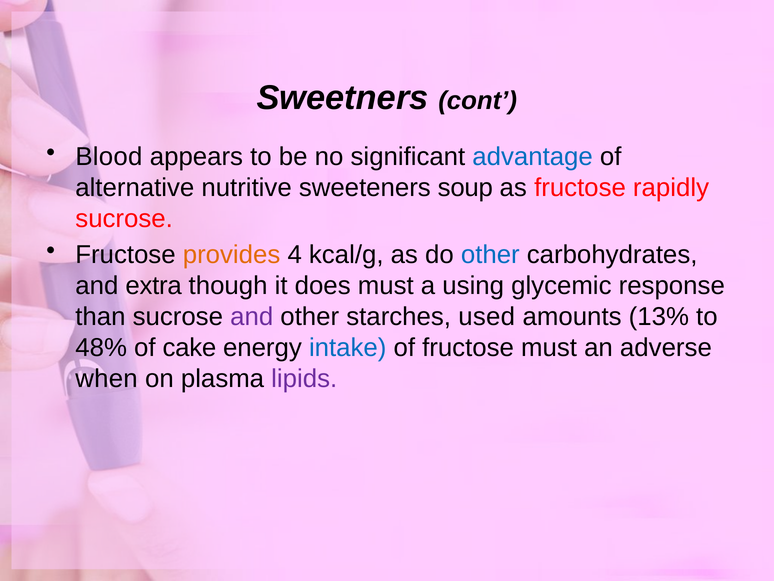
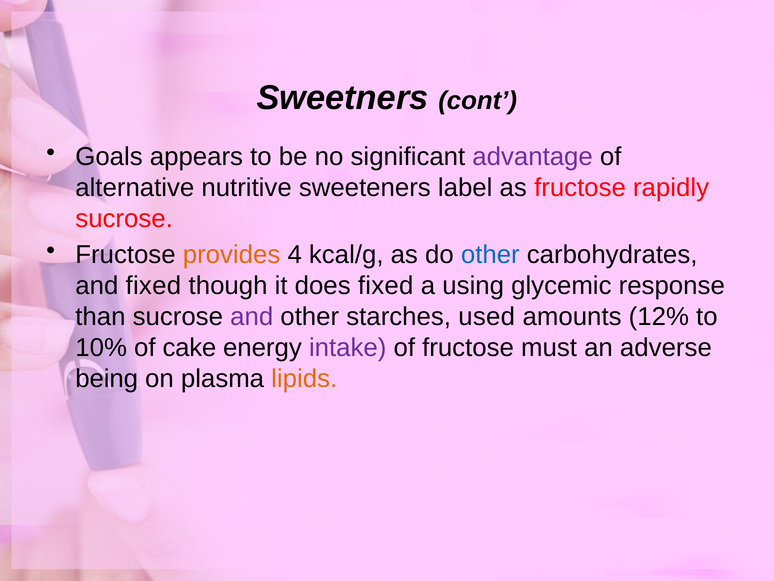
Blood: Blood -> Goals
advantage colour: blue -> purple
soup: soup -> label
and extra: extra -> fixed
does must: must -> fixed
13%: 13% -> 12%
48%: 48% -> 10%
intake colour: blue -> purple
when: when -> being
lipids colour: purple -> orange
